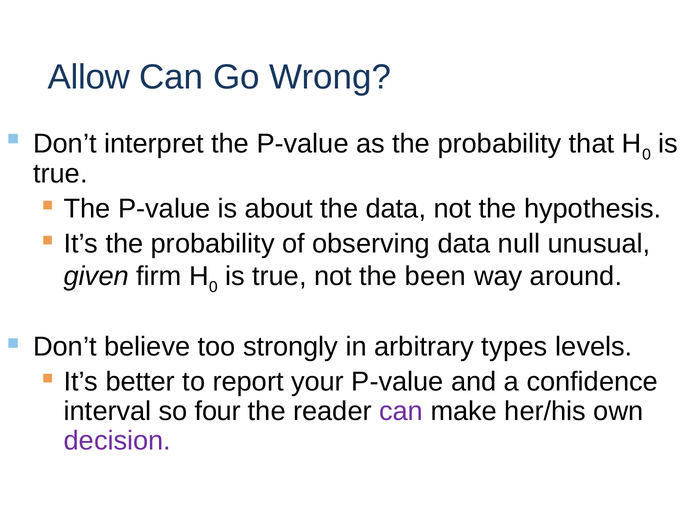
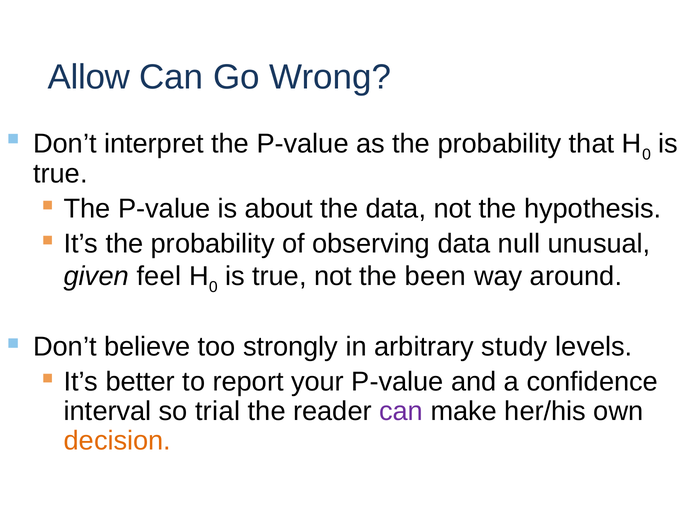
firm: firm -> feel
types: types -> study
four: four -> trial
decision colour: purple -> orange
